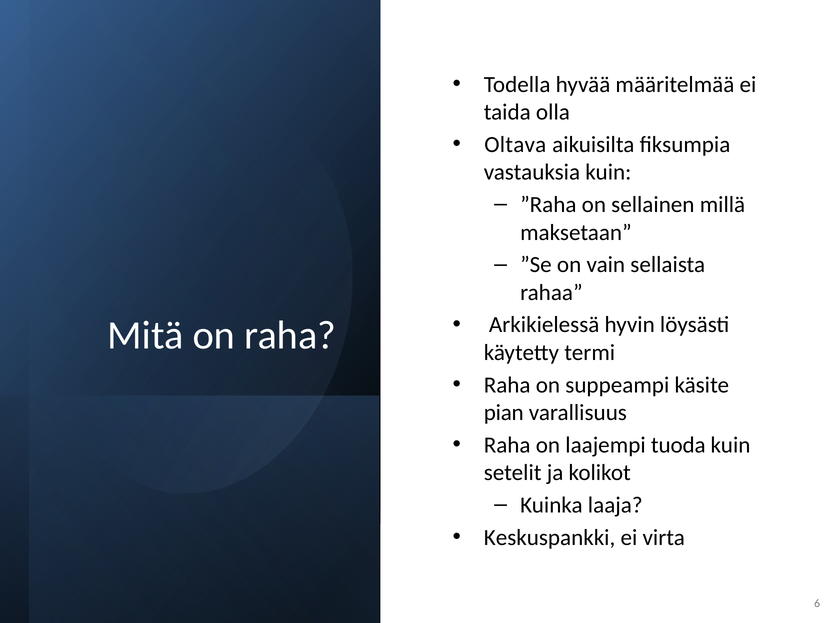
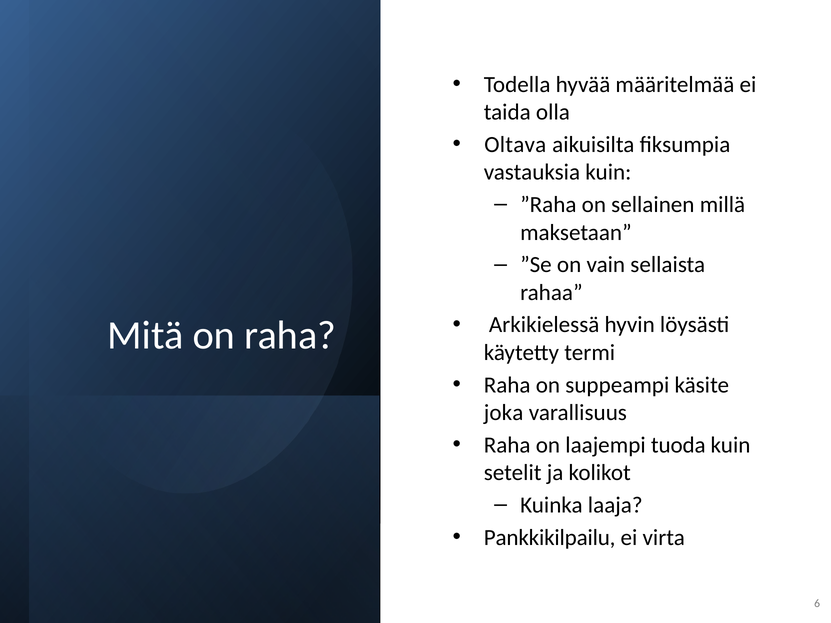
pian: pian -> joka
Keskuspankki: Keskuspankki -> Pankkikilpailu
